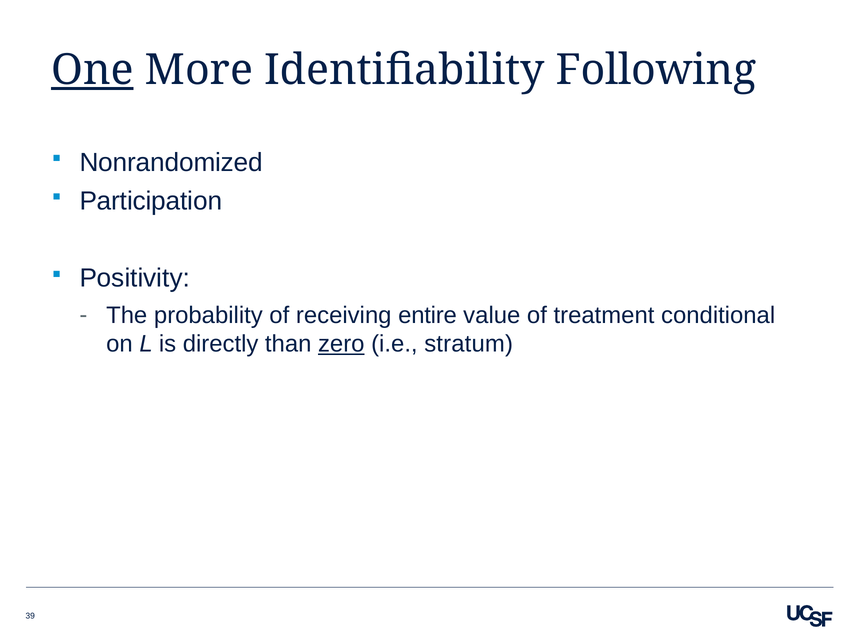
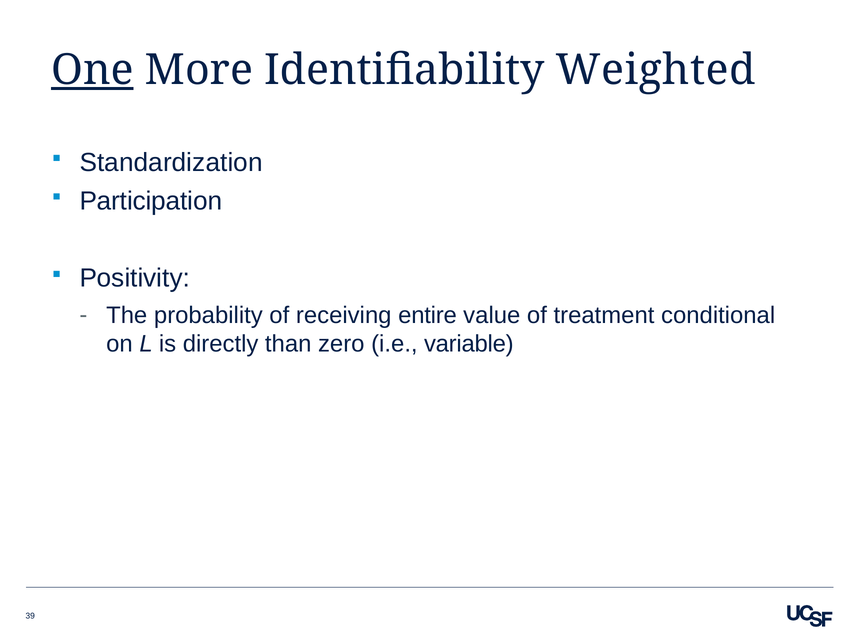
Following: Following -> Weighted
Nonrandomized: Nonrandomized -> Standardization
zero underline: present -> none
stratum: stratum -> variable
